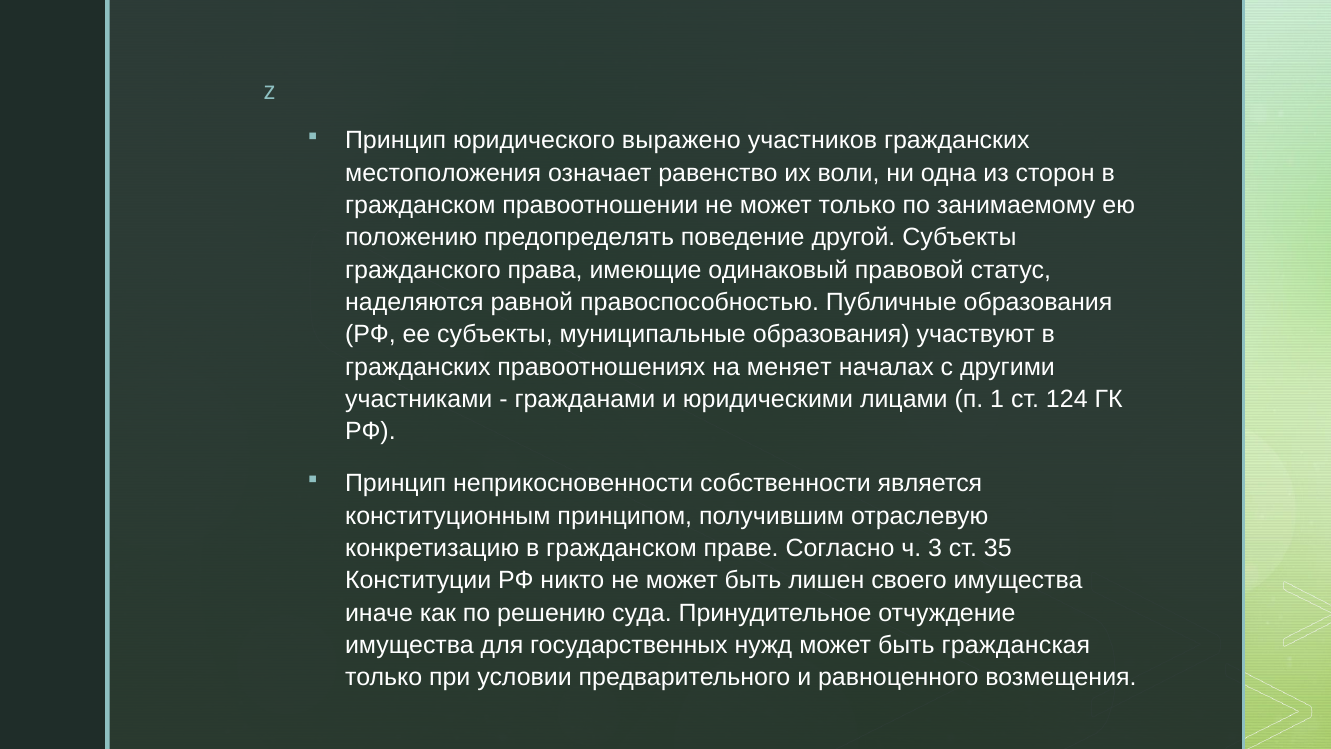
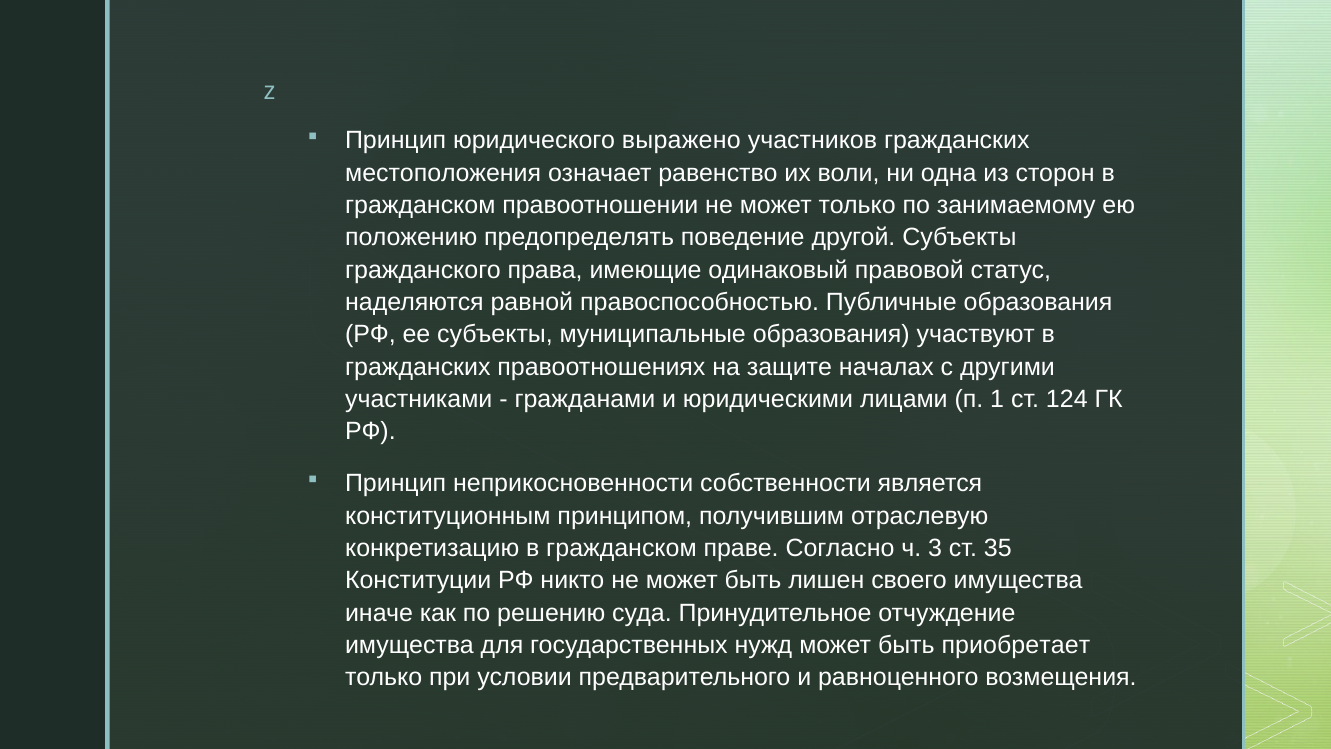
меняет: меняет -> защите
гражданская: гражданская -> приобретает
